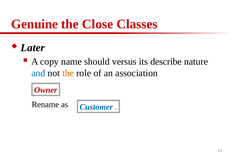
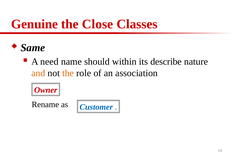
Later: Later -> Same
copy: copy -> need
versus: versus -> within
and colour: blue -> orange
